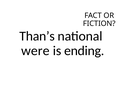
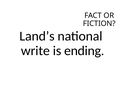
Than’s: Than’s -> Land’s
were: were -> write
